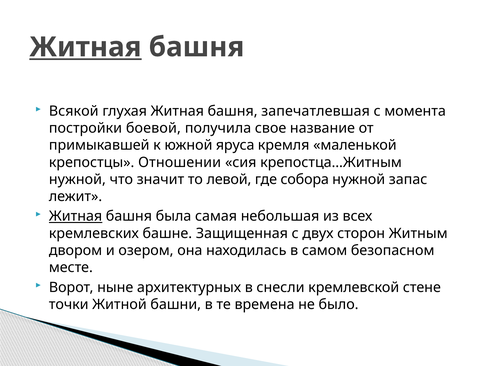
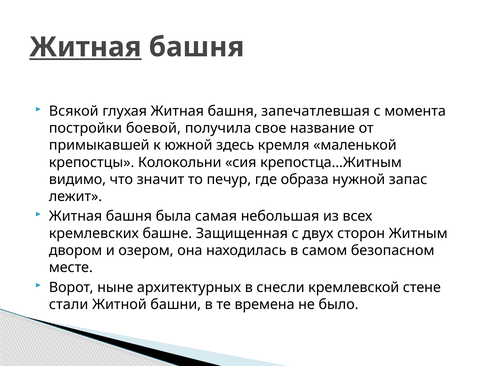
яруса: яруса -> здесь
Отношении: Отношении -> Колокольни
нужной at (77, 180): нужной -> видимо
левой: левой -> печур
собора: собора -> образа
Житная at (76, 217) underline: present -> none
точки: точки -> стали
